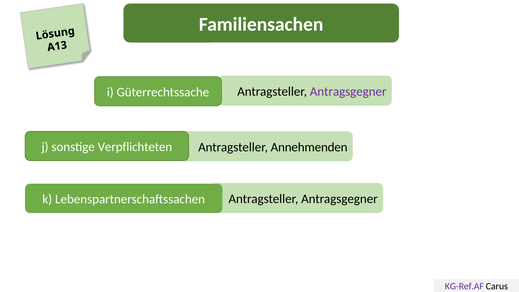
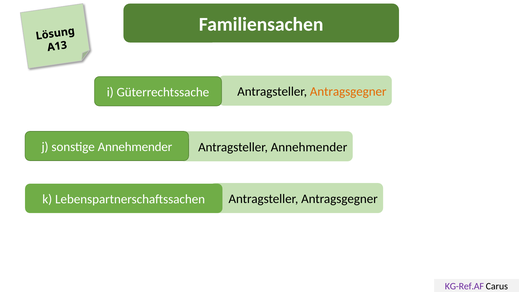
Antragsgegner at (348, 92) colour: purple -> orange
sonstige Verpflichteten: Verpflichteten -> Annehmender
Antragsteller Annehmenden: Annehmenden -> Annehmender
